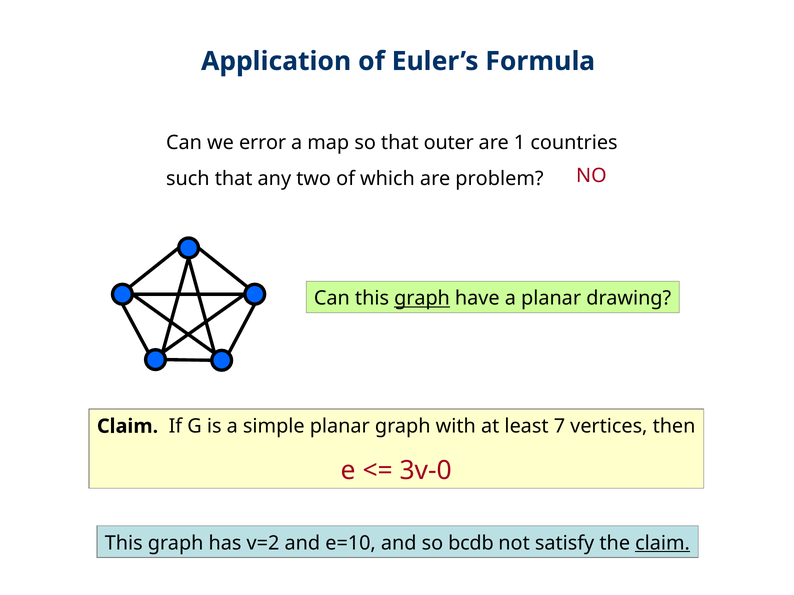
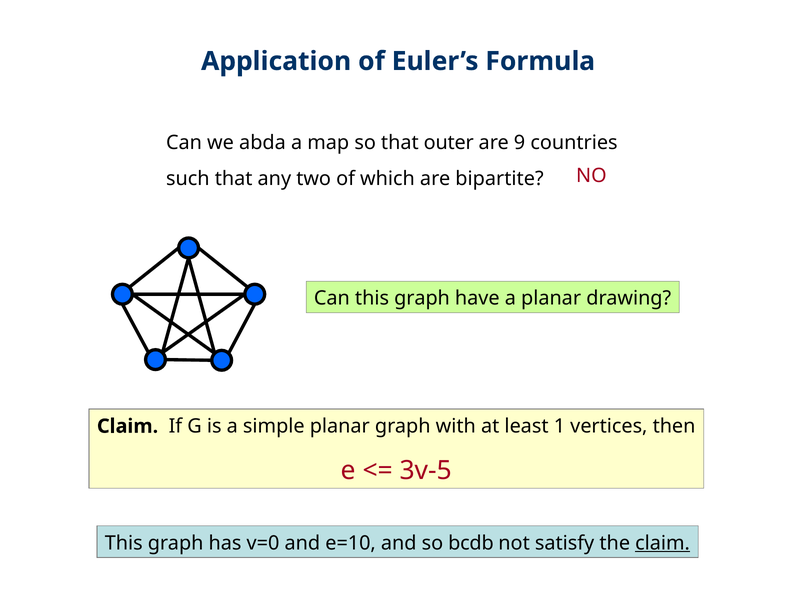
error: error -> abda
1: 1 -> 9
problem: problem -> bipartite
graph at (422, 299) underline: present -> none
7: 7 -> 1
3v-0: 3v-0 -> 3v-5
v=2: v=2 -> v=0
